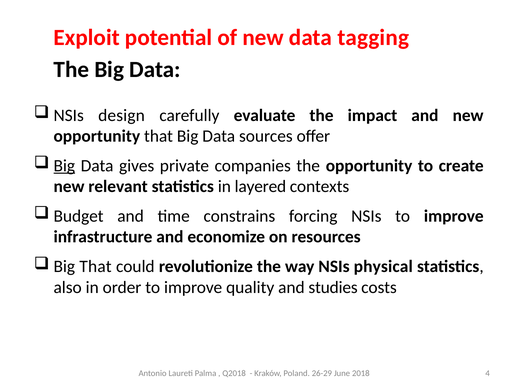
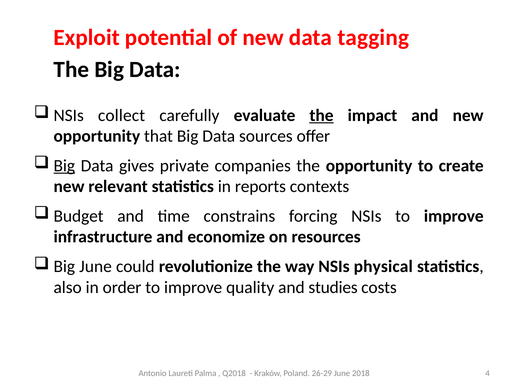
design: design -> collect
the at (322, 115) underline: none -> present
layered: layered -> reports
Big That: That -> June
